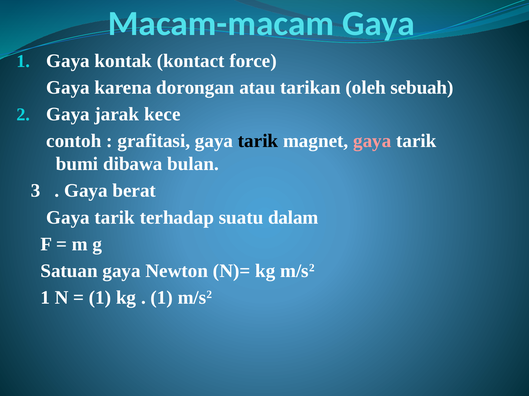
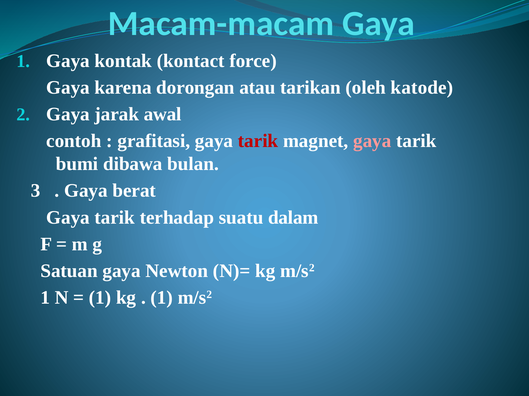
sebuah: sebuah -> katode
kece: kece -> awal
tarik at (258, 141) colour: black -> red
